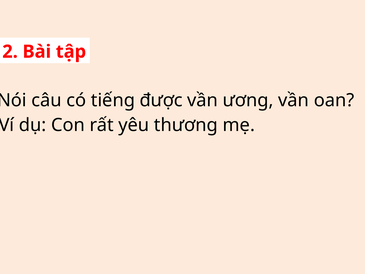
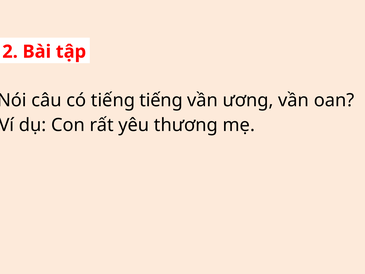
tiếng được: được -> tiếng
